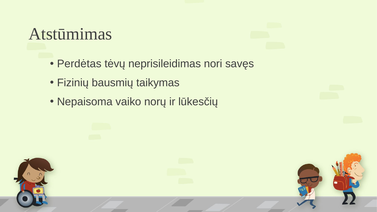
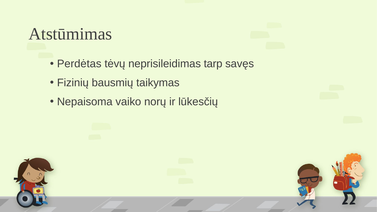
nori: nori -> tarp
